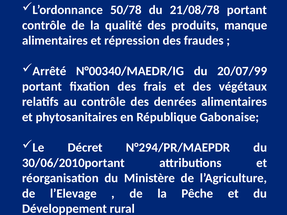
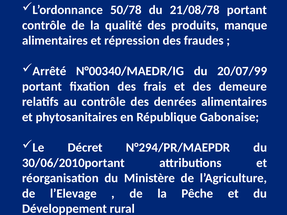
végétaux: végétaux -> demeure
